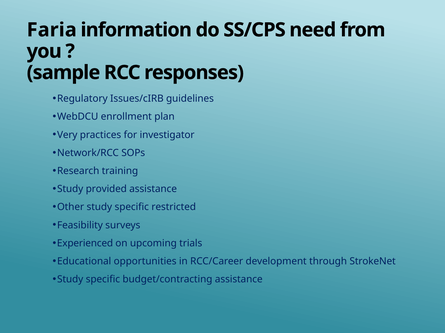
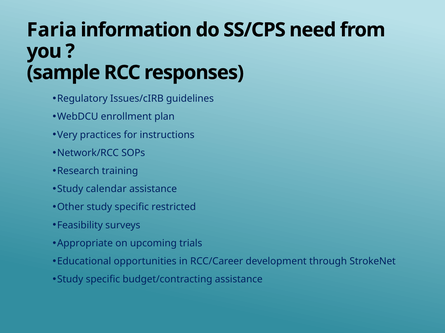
investigator: investigator -> instructions
provided: provided -> calendar
Experienced: Experienced -> Appropriate
